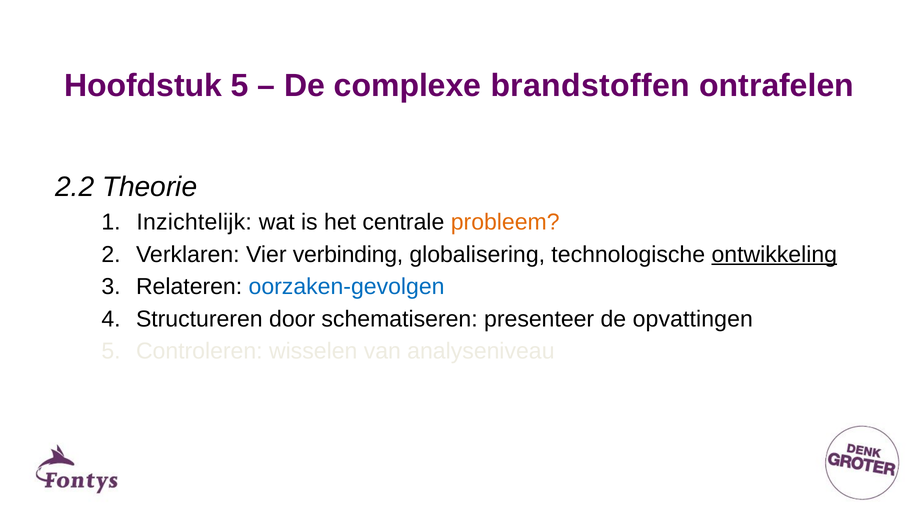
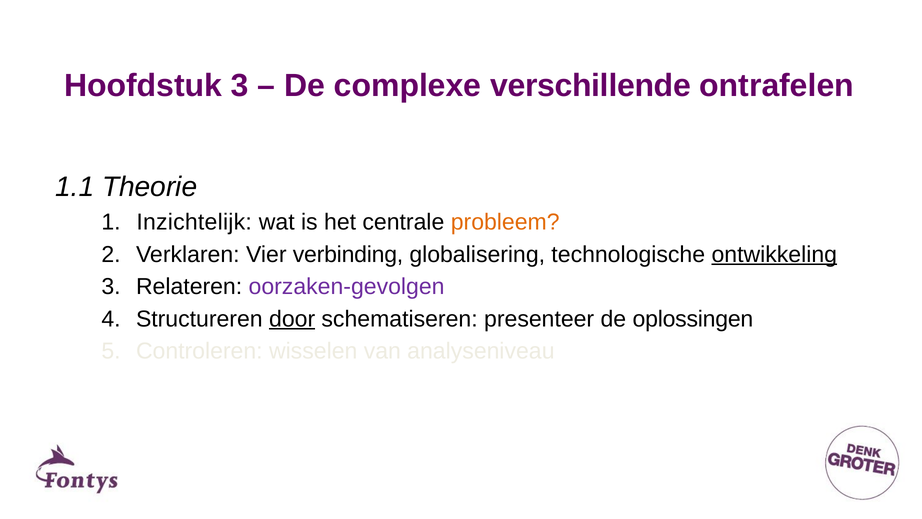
Hoofdstuk 5: 5 -> 3
brandstoffen: brandstoffen -> verschillende
2.2: 2.2 -> 1.1
oorzaken-gevolgen colour: blue -> purple
door underline: none -> present
opvattingen: opvattingen -> oplossingen
